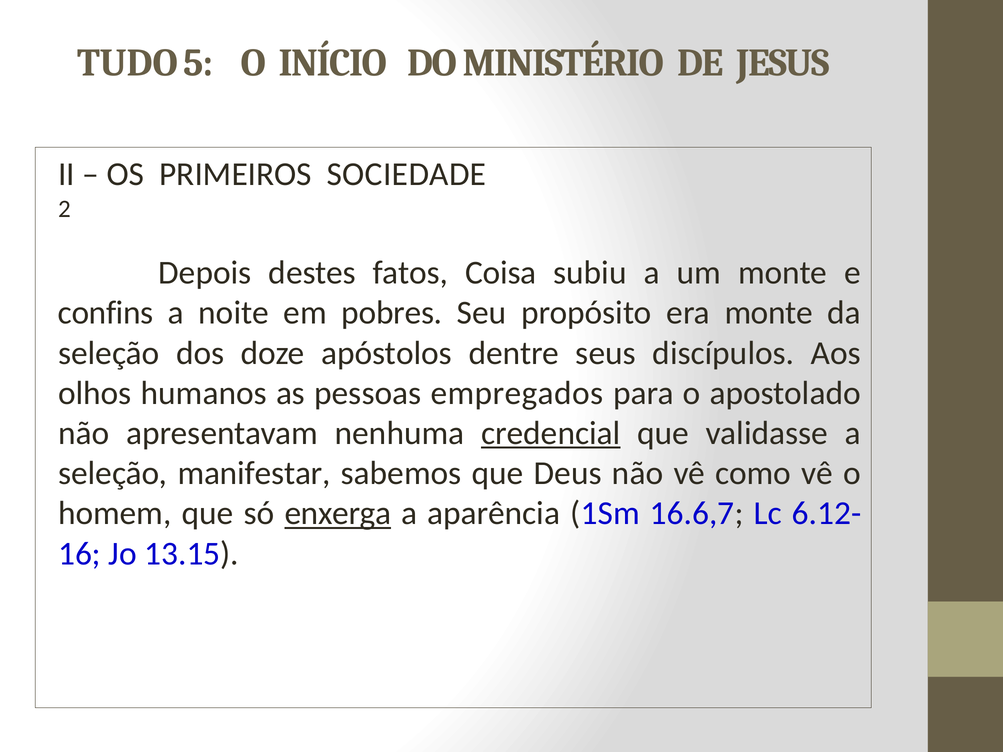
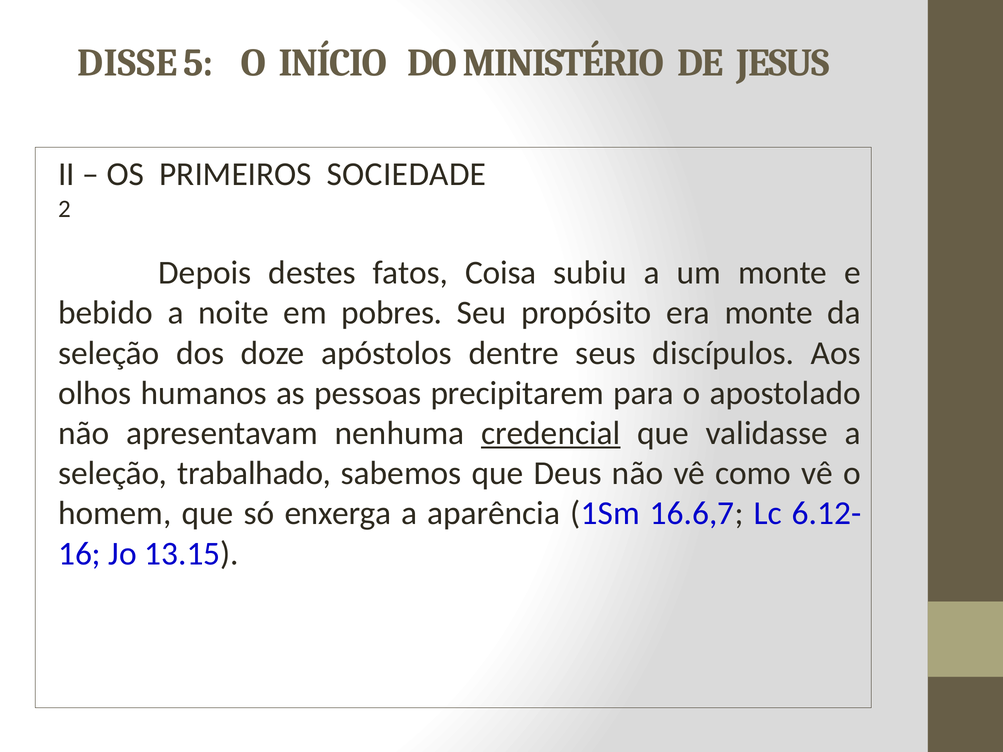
TUDO: TUDO -> DISSE
confins: confins -> bebido
empregados: empregados -> precipitarem
manifestar: manifestar -> trabalhado
enxerga underline: present -> none
